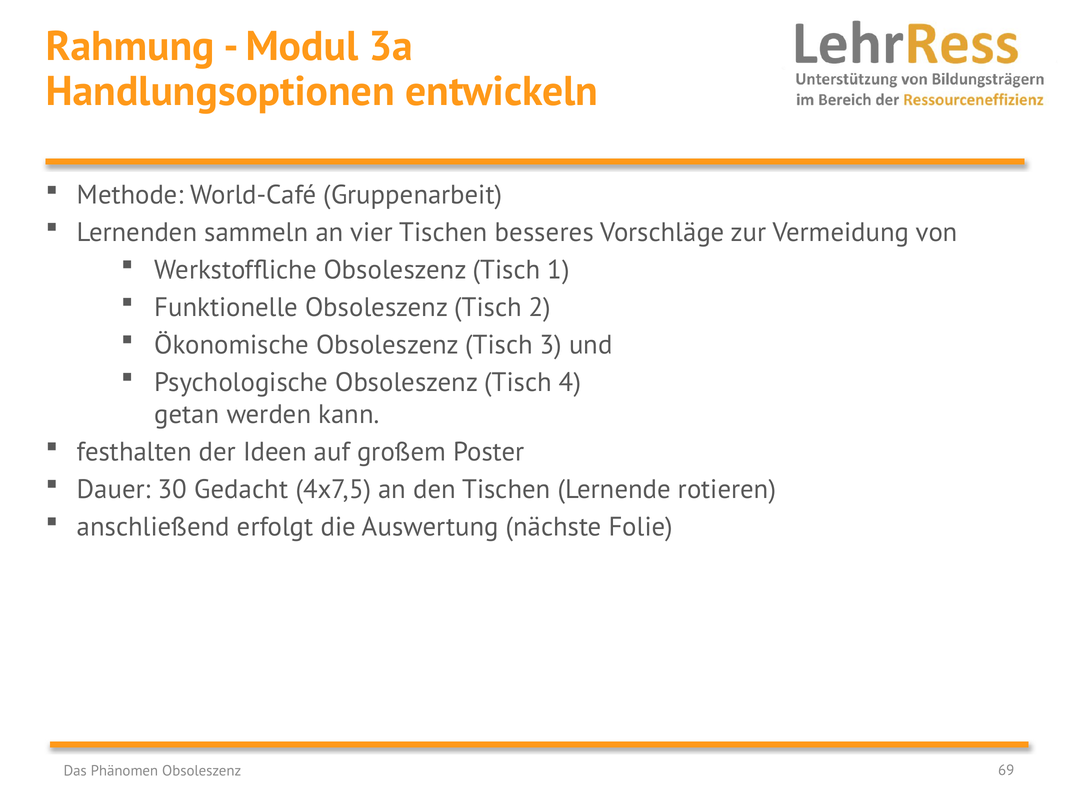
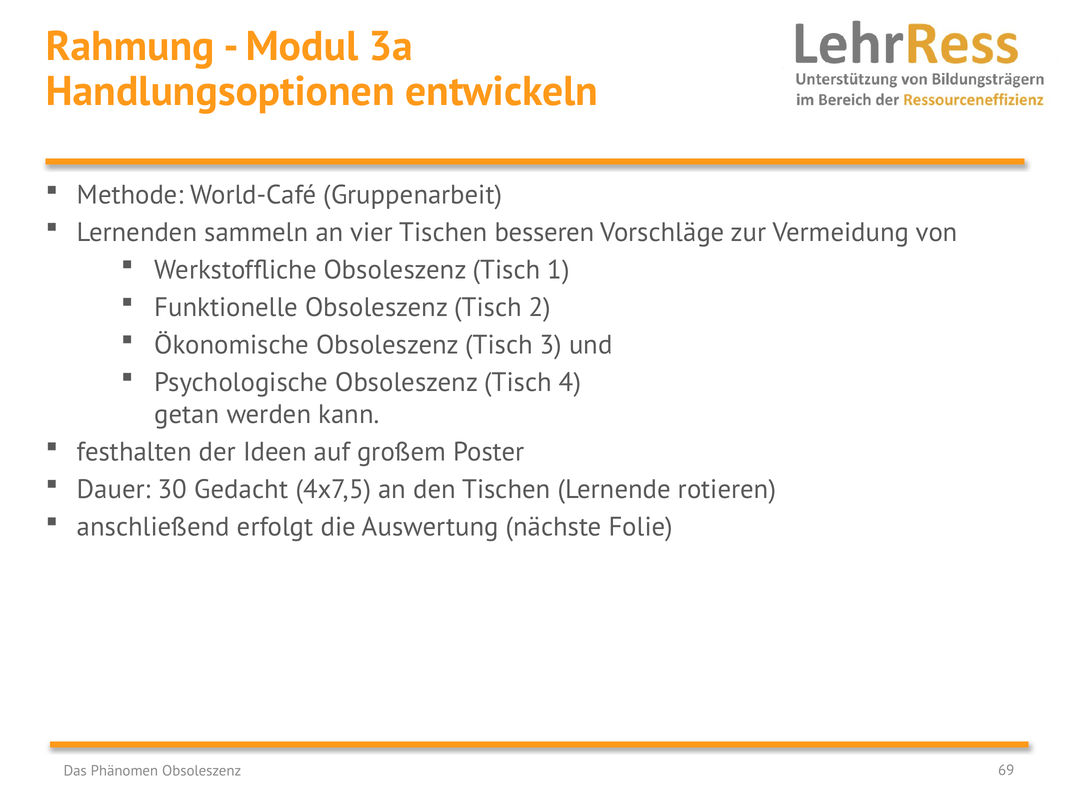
besseres: besseres -> besseren
